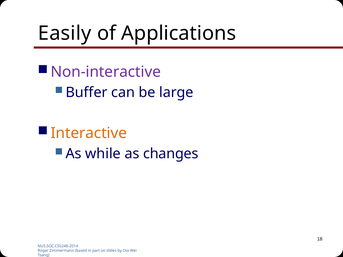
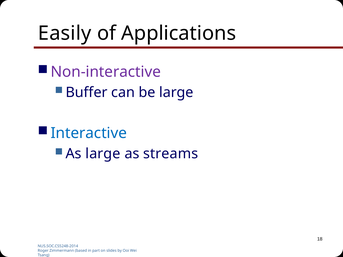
Interactive colour: orange -> blue
As while: while -> large
changes: changes -> streams
